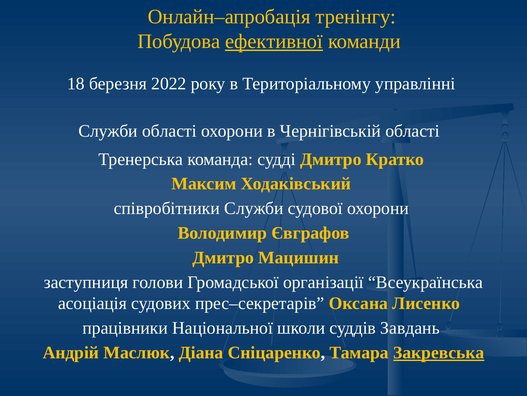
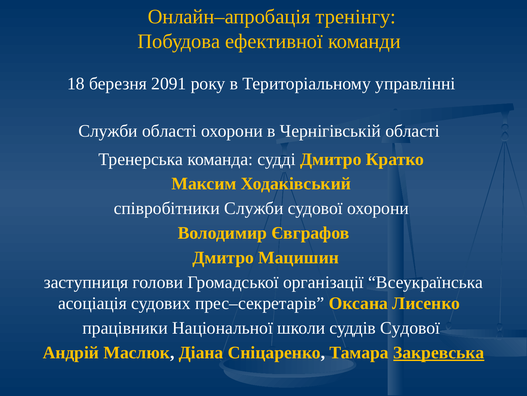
ефективної underline: present -> none
2022: 2022 -> 2091
суддів Завдань: Завдань -> Судової
